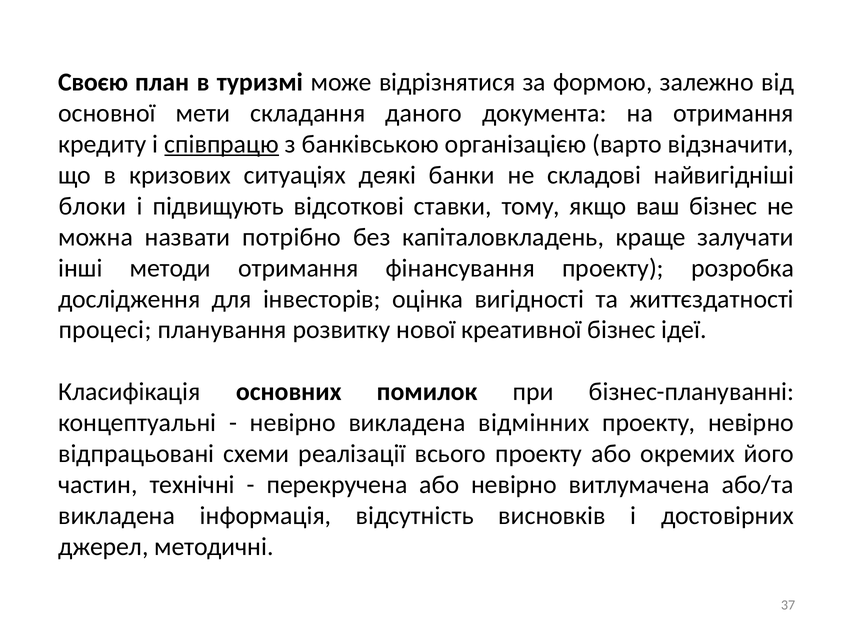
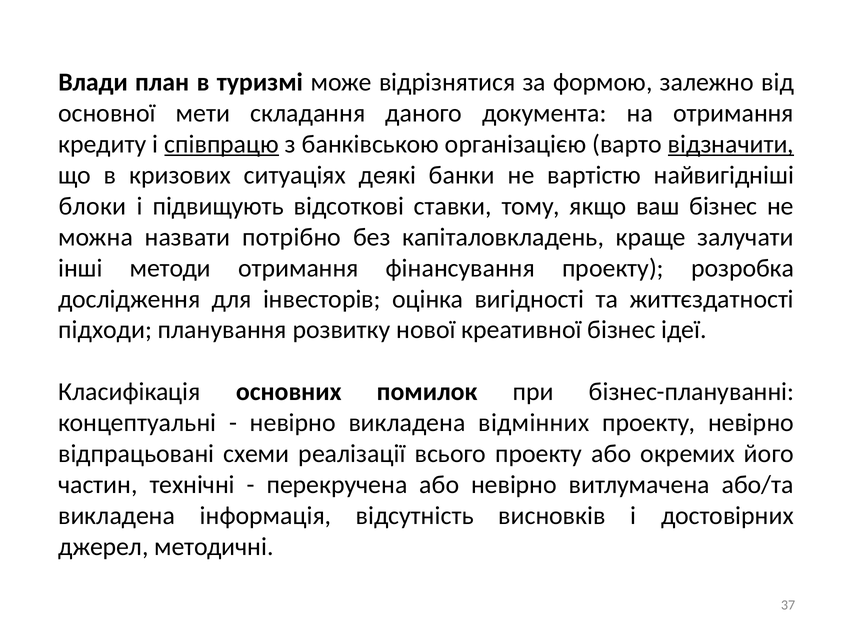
Своєю: Своєю -> Влади
відзначити underline: none -> present
складові: складові -> вартістю
процесі: процесі -> підходи
